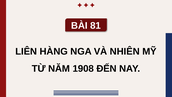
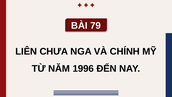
81: 81 -> 79
HÀNG: HÀNG -> CHƯA
NHIÊN: NHIÊN -> CHÍNH
1908: 1908 -> 1996
